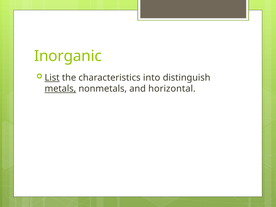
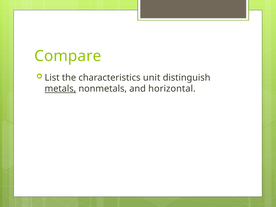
Inorganic: Inorganic -> Compare
List underline: present -> none
into: into -> unit
